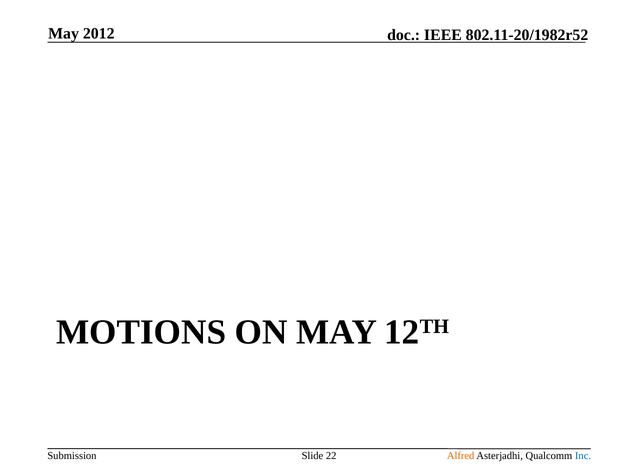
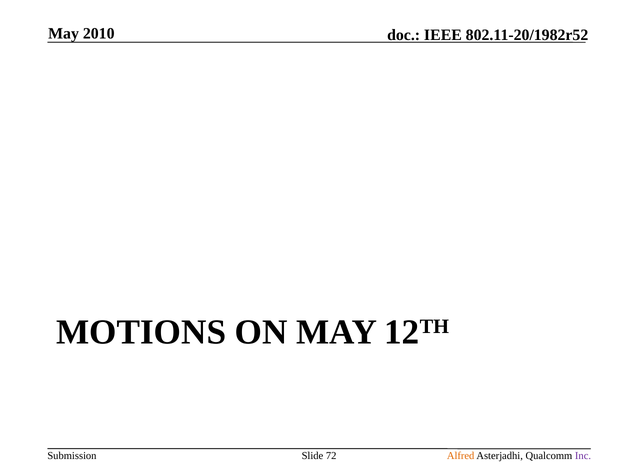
2012: 2012 -> 2010
22: 22 -> 72
Inc colour: blue -> purple
